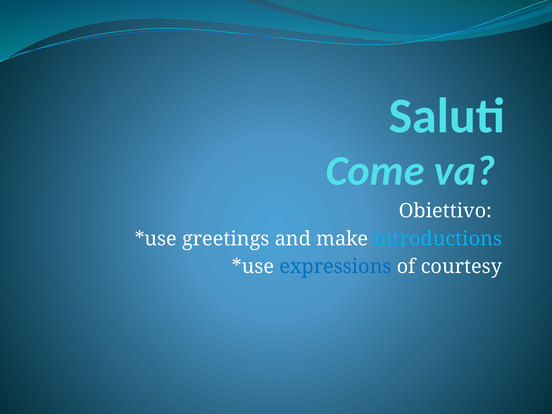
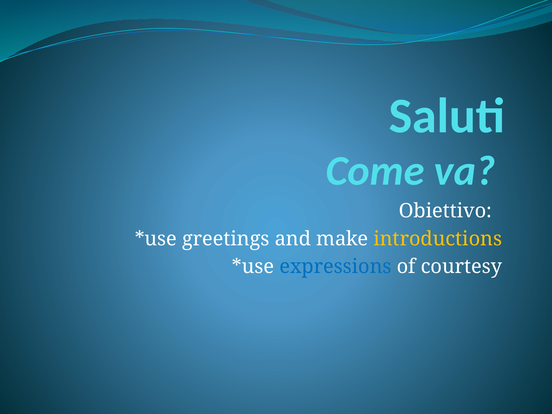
introductions colour: light blue -> yellow
